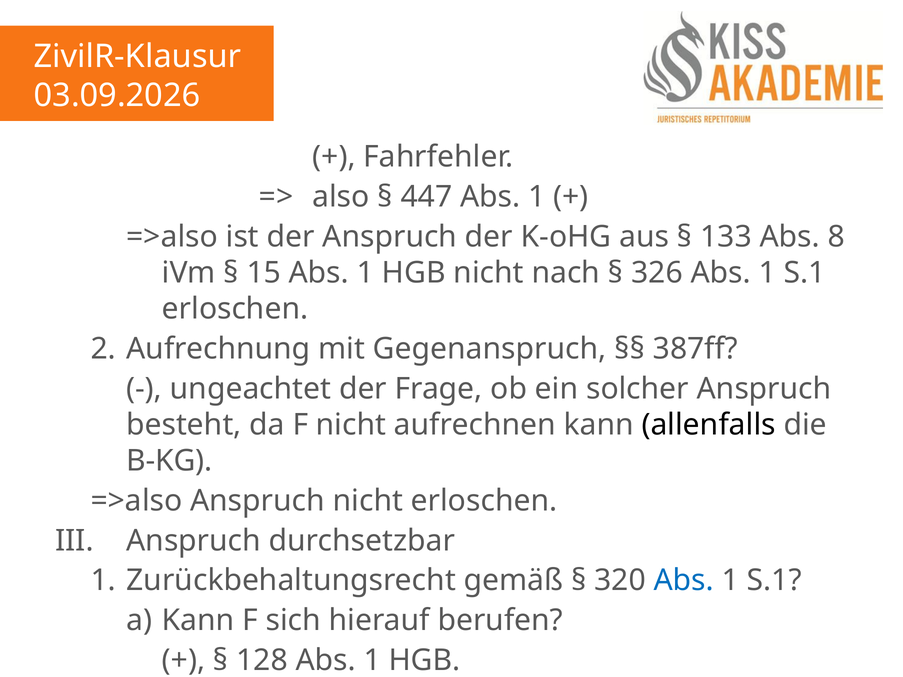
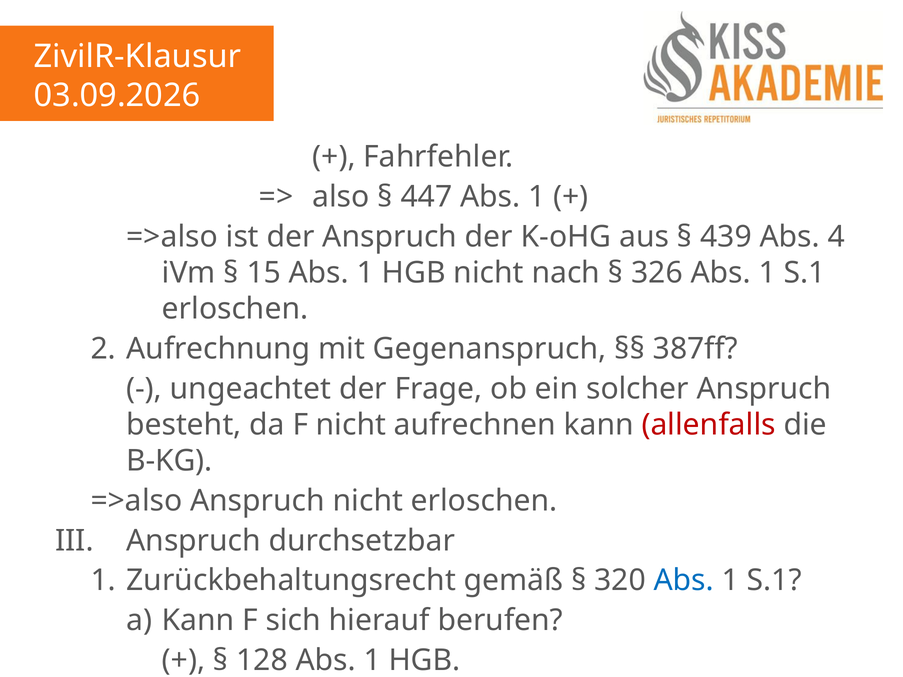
133: 133 -> 439
8: 8 -> 4
allenfalls colour: black -> red
